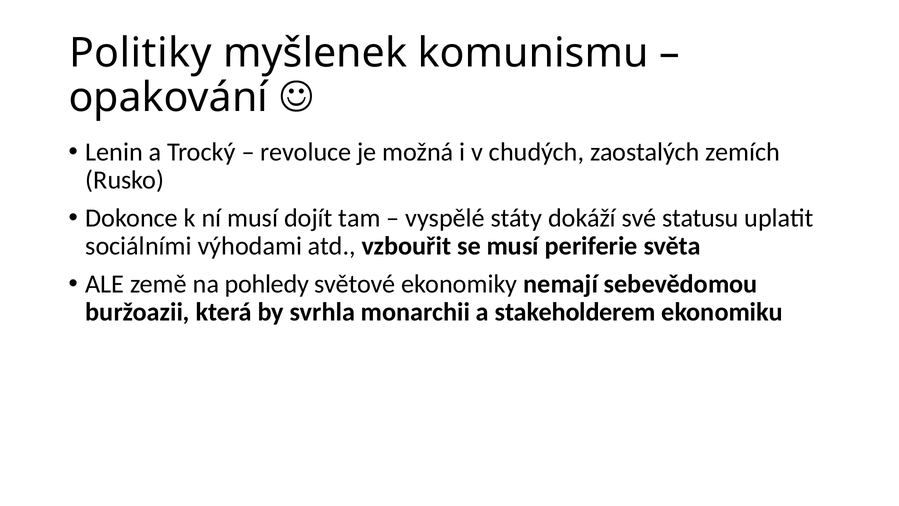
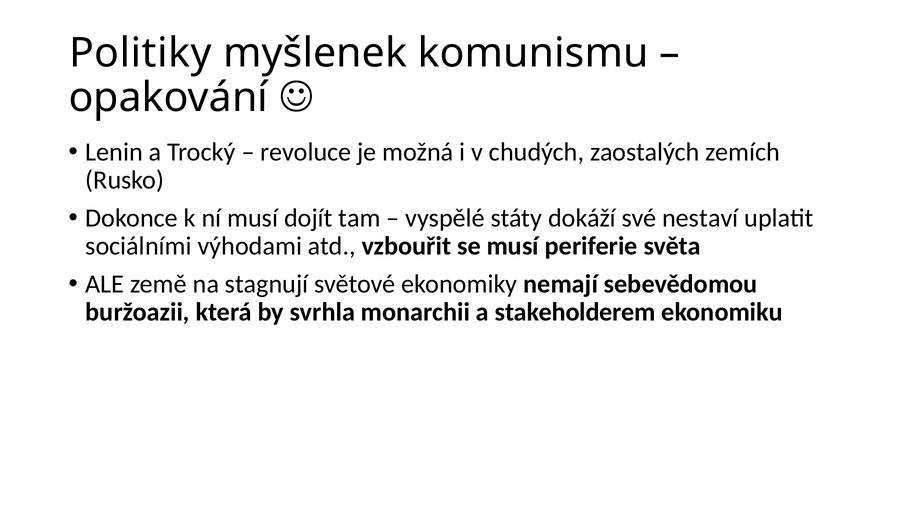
statusu: statusu -> nestaví
pohledy: pohledy -> stagnují
